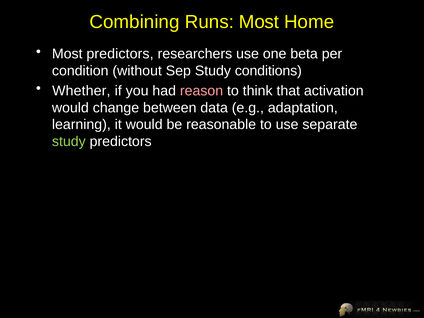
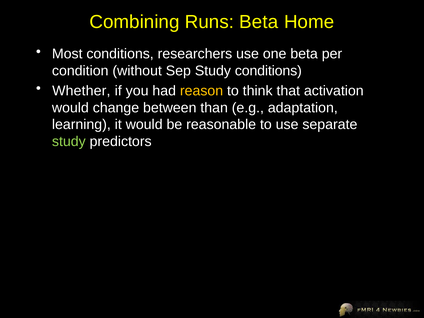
Runs Most: Most -> Beta
Most predictors: predictors -> conditions
reason colour: pink -> yellow
data: data -> than
